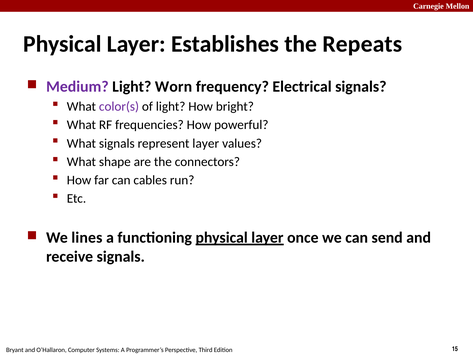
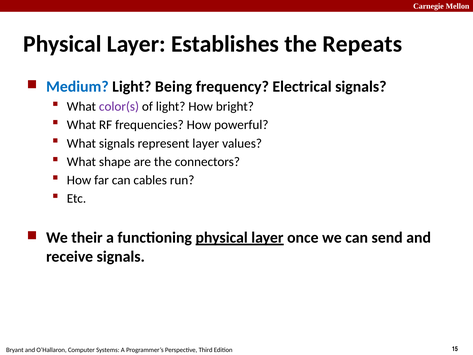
Medium colour: purple -> blue
Worn: Worn -> Being
lines: lines -> their
